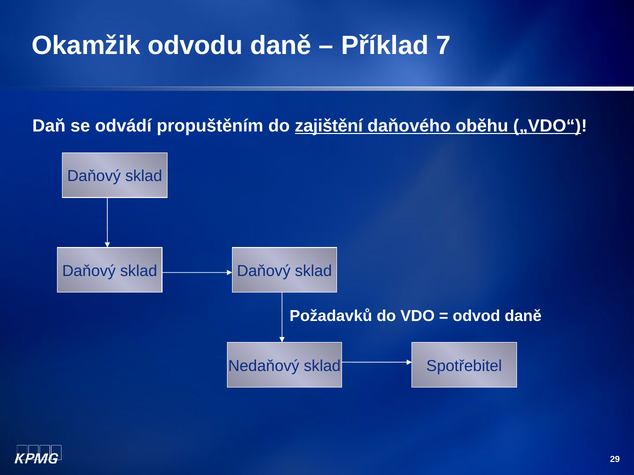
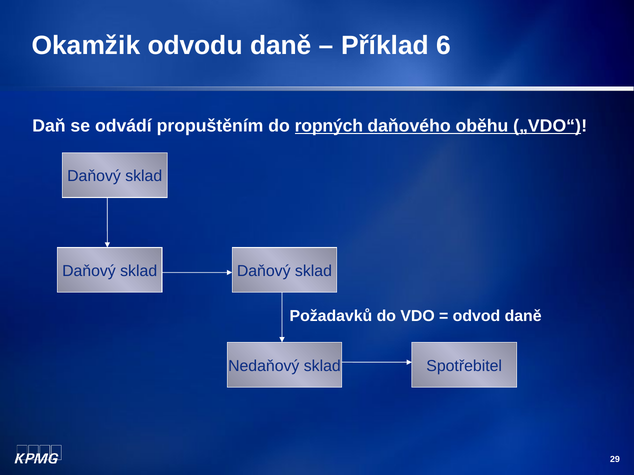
7: 7 -> 6
zajištění: zajištění -> ropných
